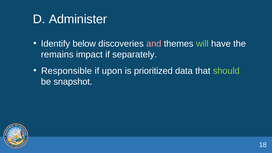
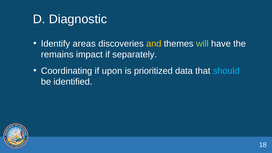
Administer: Administer -> Diagnostic
below: below -> areas
and colour: pink -> yellow
Responsible: Responsible -> Coordinating
should colour: light green -> light blue
snapshot: snapshot -> identified
